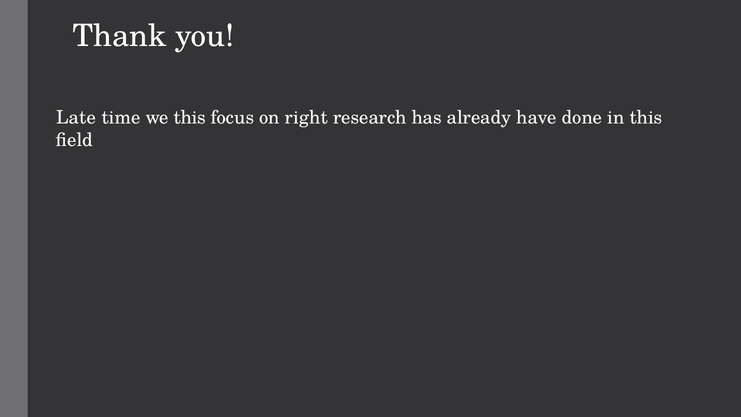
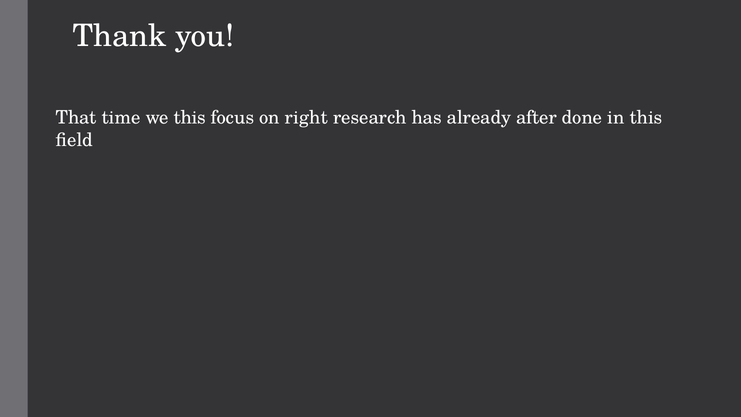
Late: Late -> That
have: have -> after
